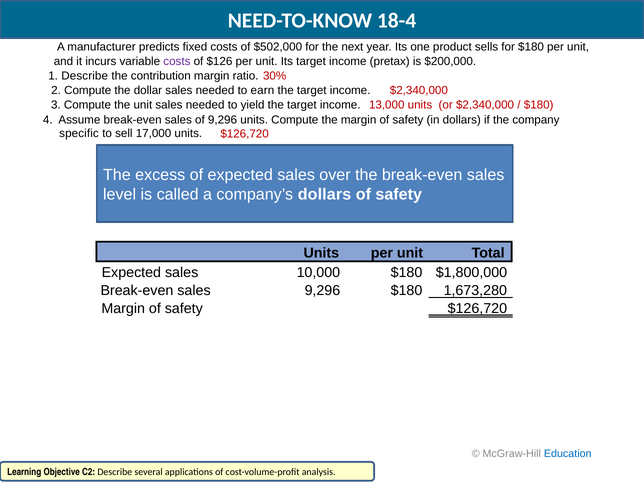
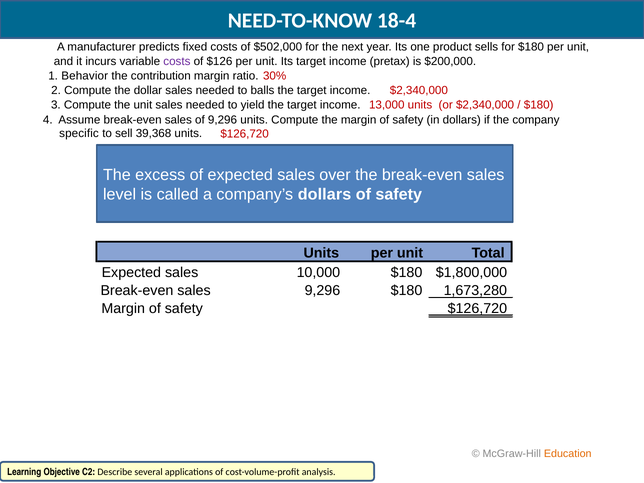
1 Describe: Describe -> Behavior
earn: earn -> balls
17,000: 17,000 -> 39,368
Education colour: blue -> orange
